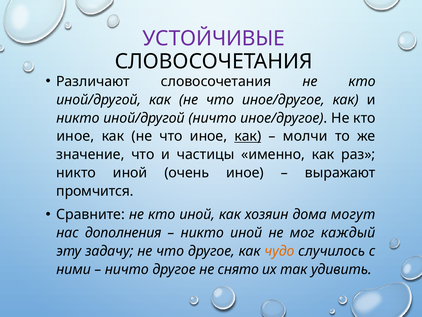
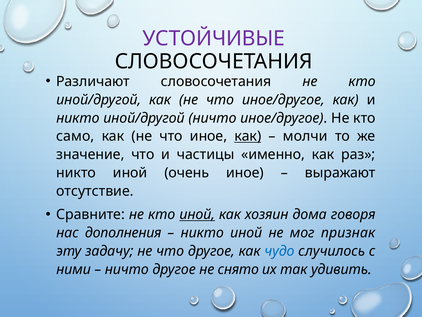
иное at (75, 136): иное -> само
промчится: промчится -> отсутствие
иной at (197, 214) underline: none -> present
могут: могут -> говоря
каждый: каждый -> признак
чудо colour: orange -> blue
